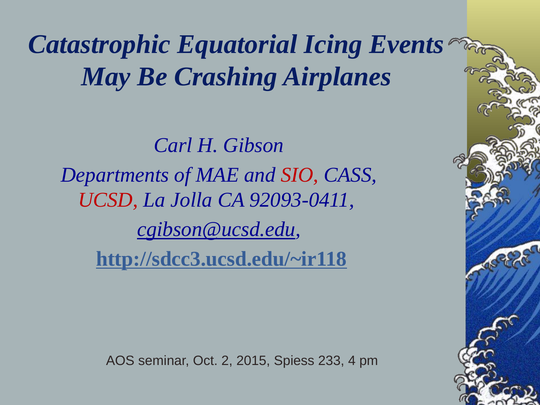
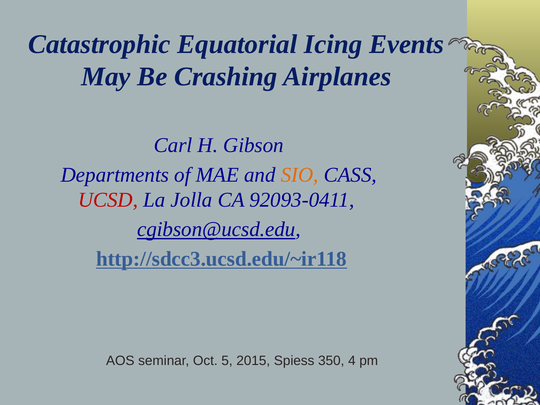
SIO colour: red -> orange
2: 2 -> 5
233: 233 -> 350
